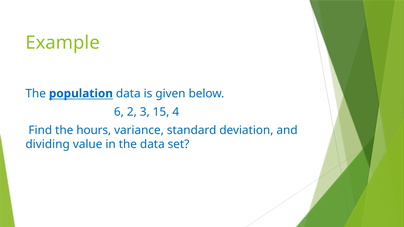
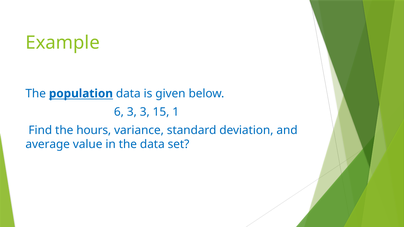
6 2: 2 -> 3
4: 4 -> 1
dividing: dividing -> average
